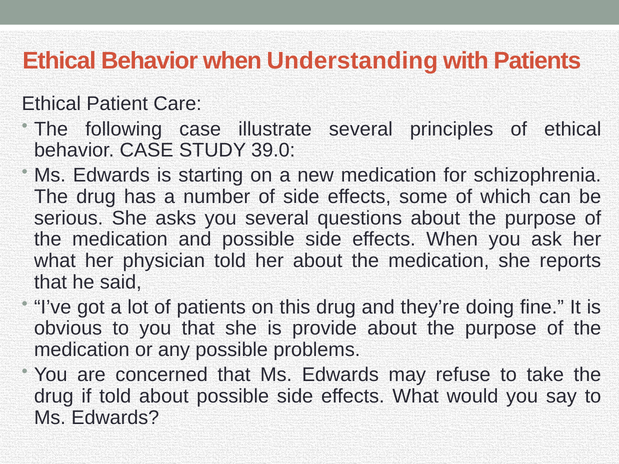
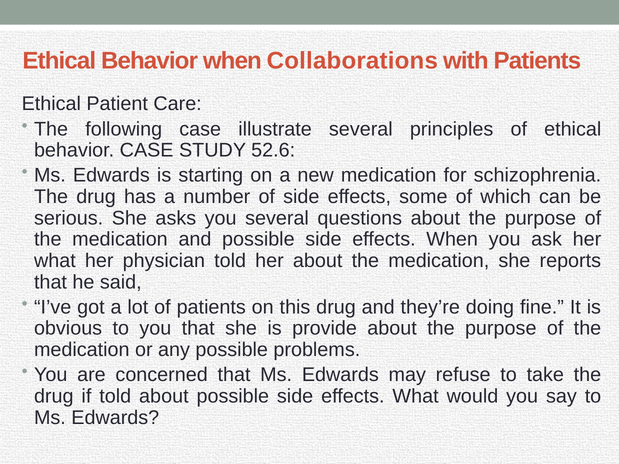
Understanding: Understanding -> Collaborations
39.0: 39.0 -> 52.6
